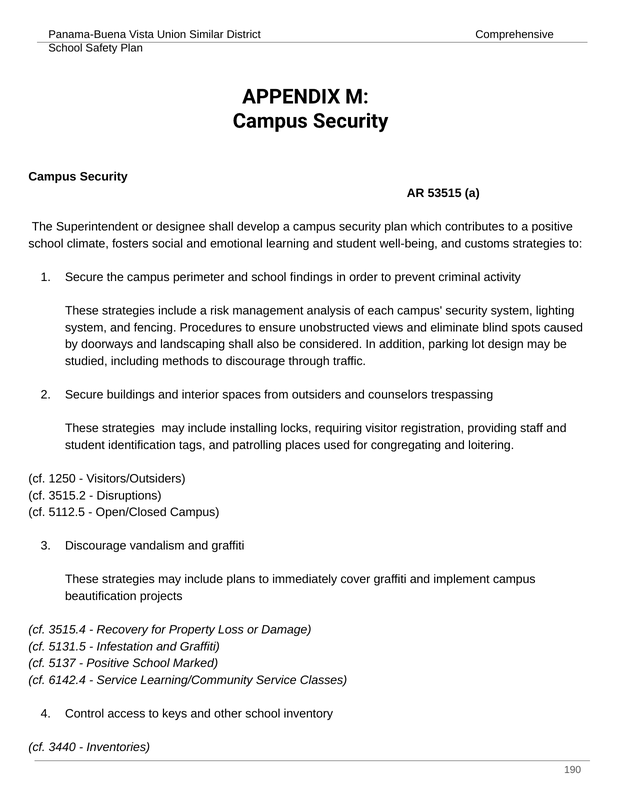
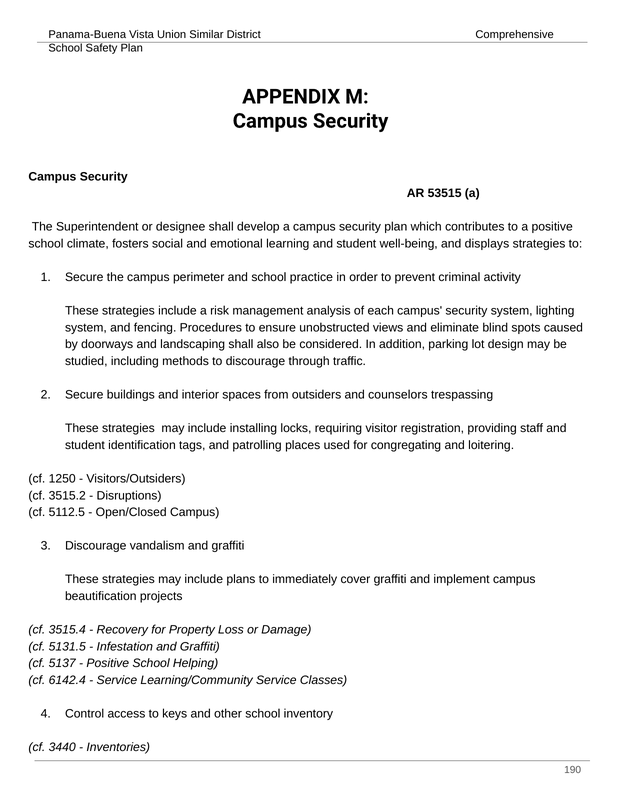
customs: customs -> displays
findings: findings -> practice
Marked: Marked -> Helping
